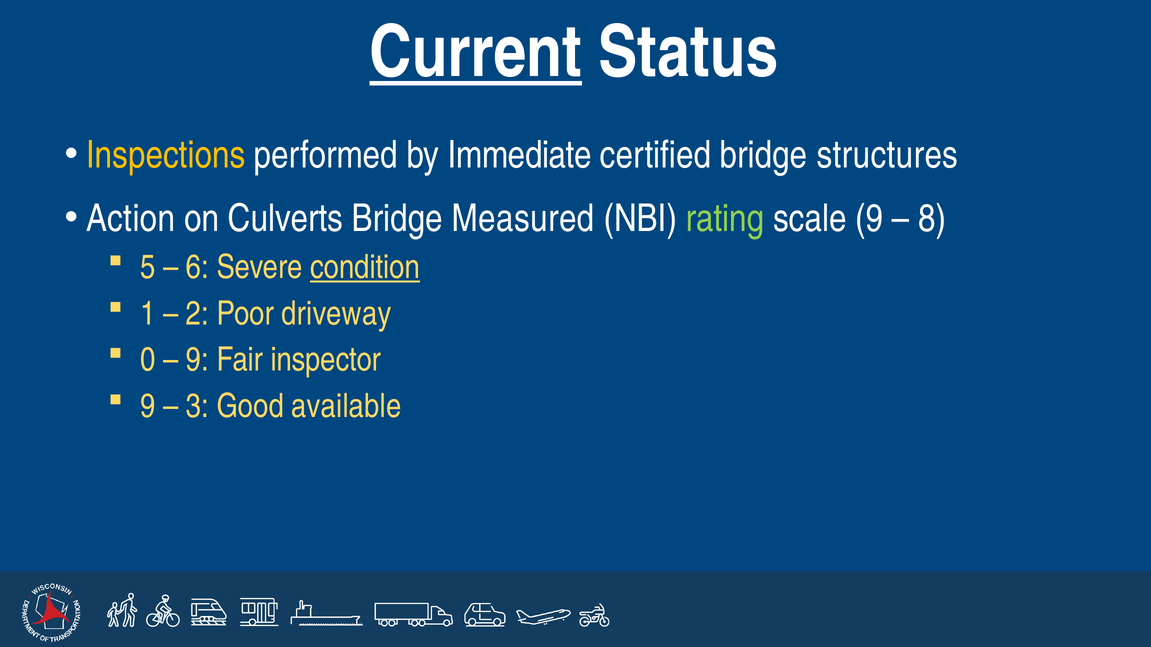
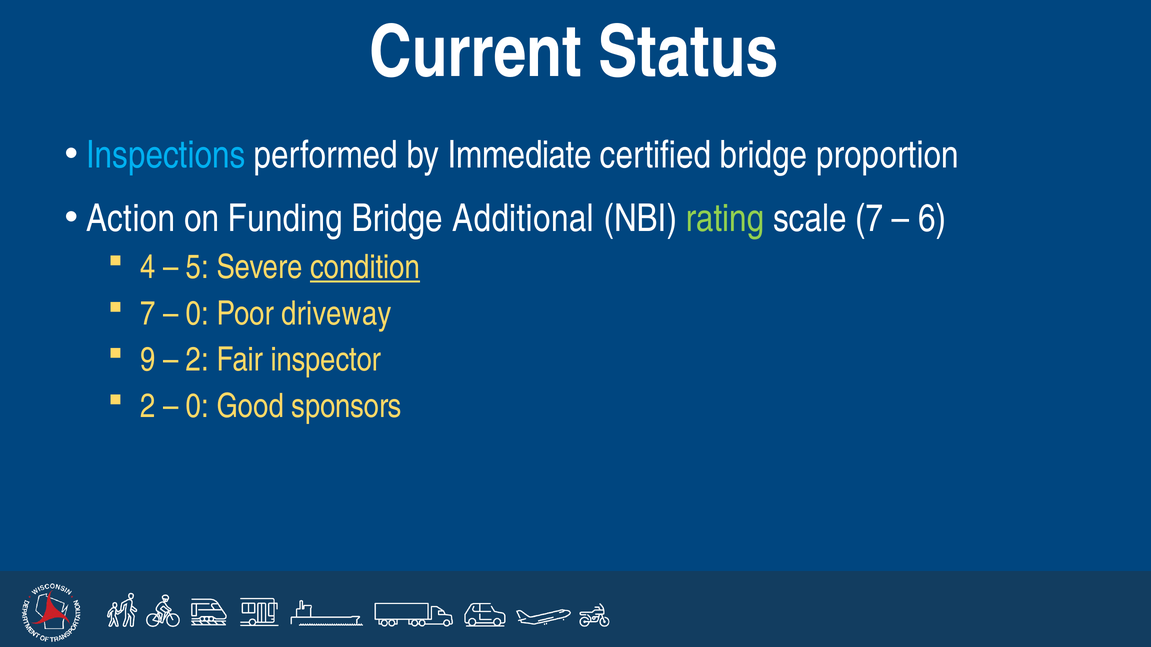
Current underline: present -> none
Inspections colour: yellow -> light blue
structures: structures -> proportion
Culverts: Culverts -> Funding
Measured: Measured -> Additional
scale 9: 9 -> 7
8: 8 -> 6
5: 5 -> 4
6: 6 -> 5
1 at (148, 314): 1 -> 7
2 at (197, 314): 2 -> 0
0: 0 -> 9
9 at (197, 360): 9 -> 2
9 at (148, 406): 9 -> 2
3 at (197, 406): 3 -> 0
available: available -> sponsors
